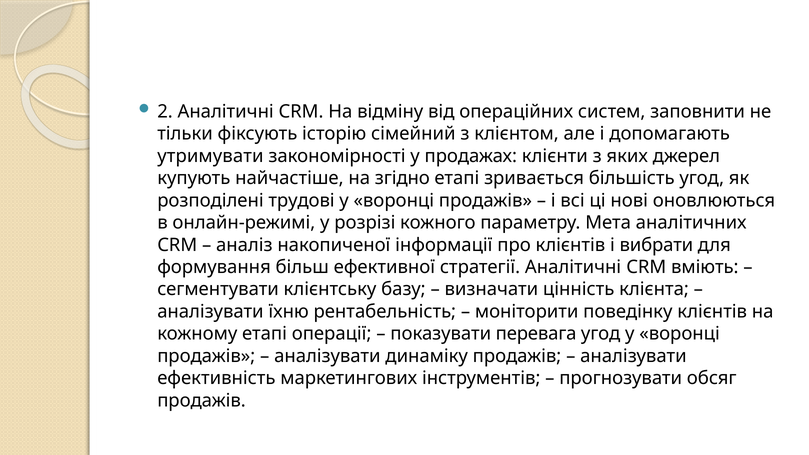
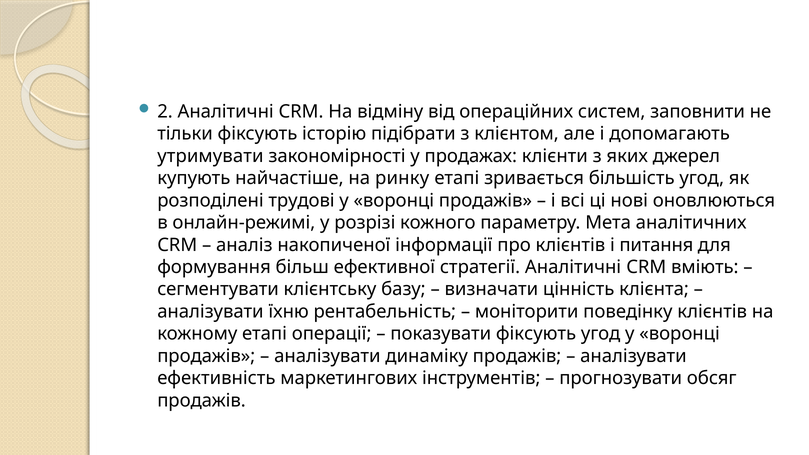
сімейний: сімейний -> підібрати
згідно: згідно -> ринку
вибрати: вибрати -> питання
показувати перевага: перевага -> фіксують
